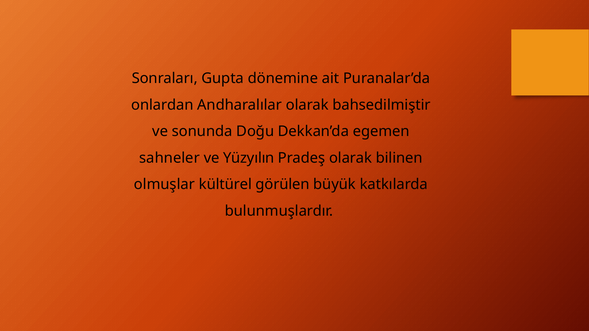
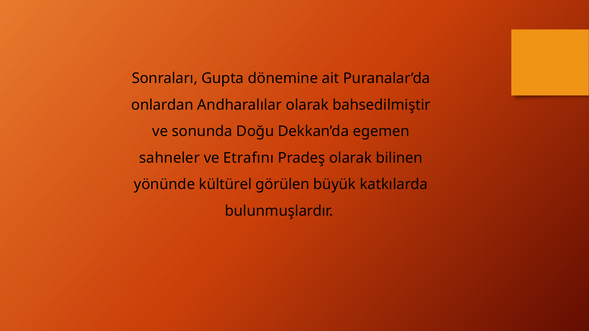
Yüzyılın: Yüzyılın -> Etrafını
olmuşlar: olmuşlar -> yönünde
